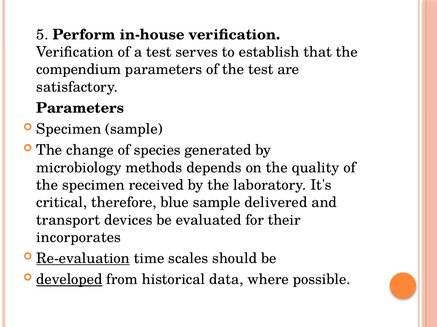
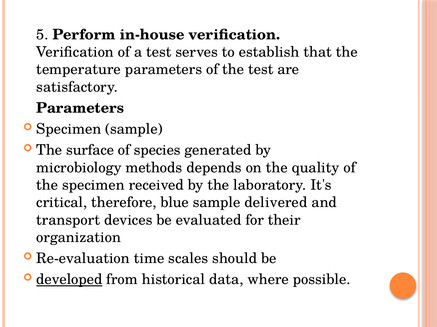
compendium: compendium -> temperature
change: change -> surface
incorporates: incorporates -> organization
Re-evaluation underline: present -> none
